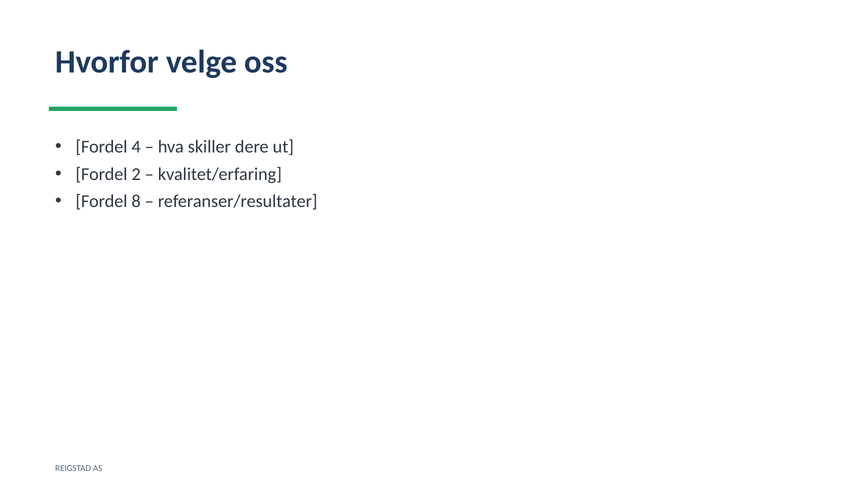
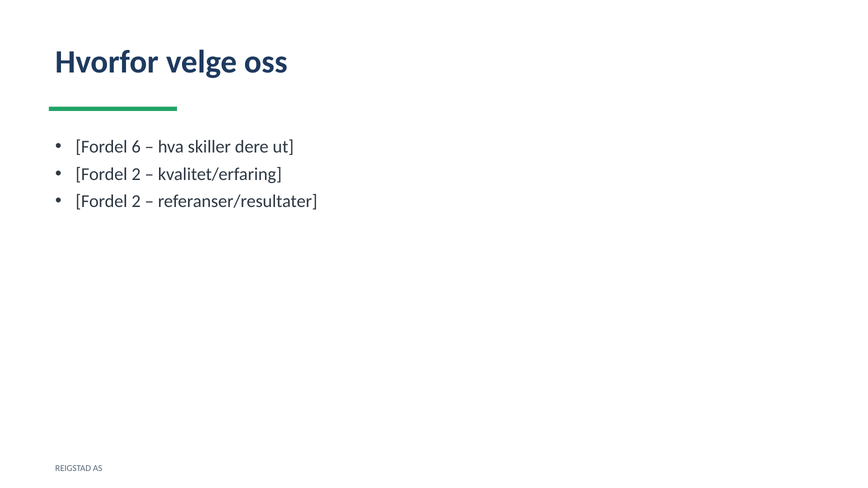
4: 4 -> 6
8 at (136, 201): 8 -> 2
